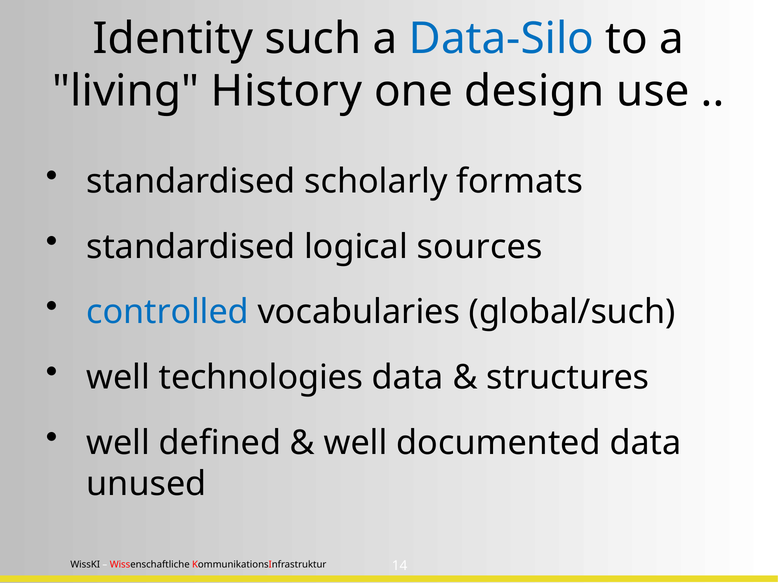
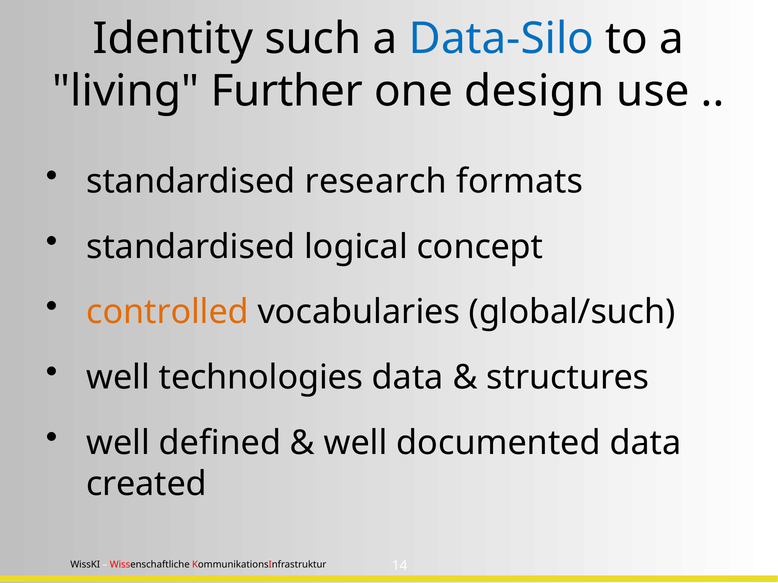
History: History -> Further
scholarly: scholarly -> research
sources: sources -> concept
controlled colour: blue -> orange
unused: unused -> created
